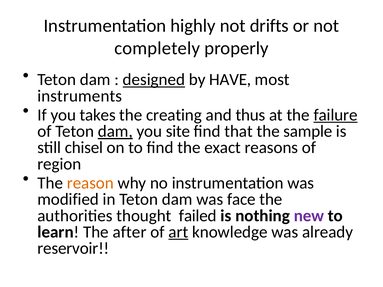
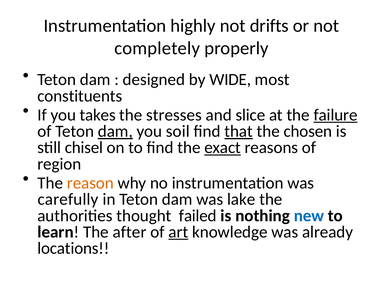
designed underline: present -> none
HAVE: HAVE -> WIDE
instruments: instruments -> constituents
creating: creating -> stresses
thus: thus -> slice
site: site -> soil
that underline: none -> present
sample: sample -> chosen
exact underline: none -> present
modified: modified -> carefully
face: face -> lake
new colour: purple -> blue
reservoir: reservoir -> locations
